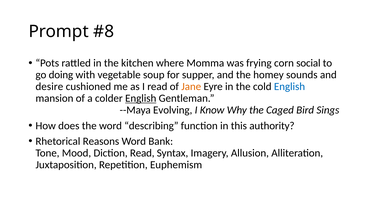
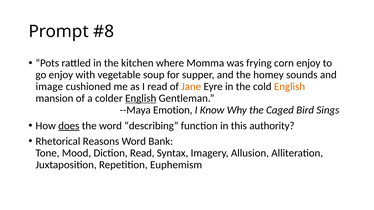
corn social: social -> enjoy
go doing: doing -> enjoy
desire: desire -> image
English at (290, 87) colour: blue -> orange
Evolving: Evolving -> Emotion
does underline: none -> present
